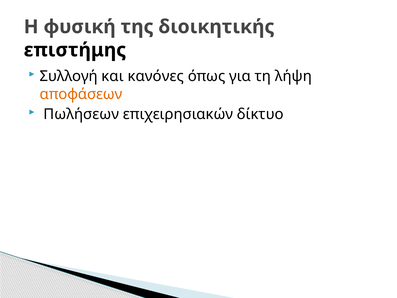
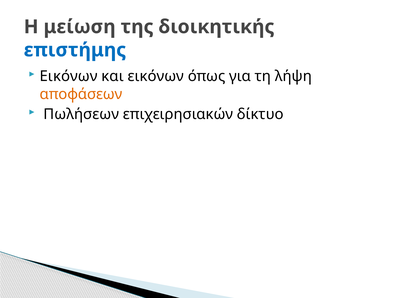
φυσική: φυσική -> μείωση
επιστήμης colour: black -> blue
Συλλογή at (69, 76): Συλλογή -> Εικόνων
και κανόνες: κανόνες -> εικόνων
